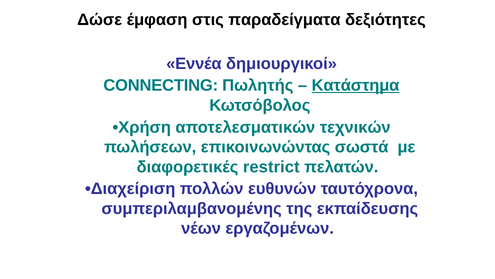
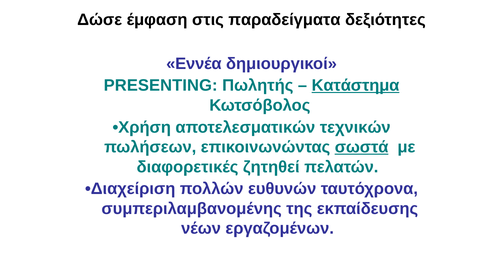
CONNECTING: CONNECTING -> PRESENTING
σωστά underline: none -> present
restrict: restrict -> ζητηθεί
